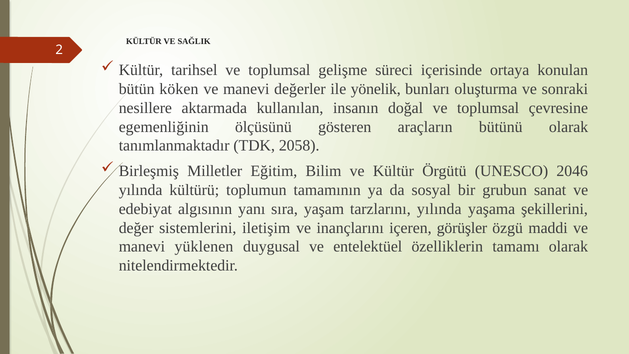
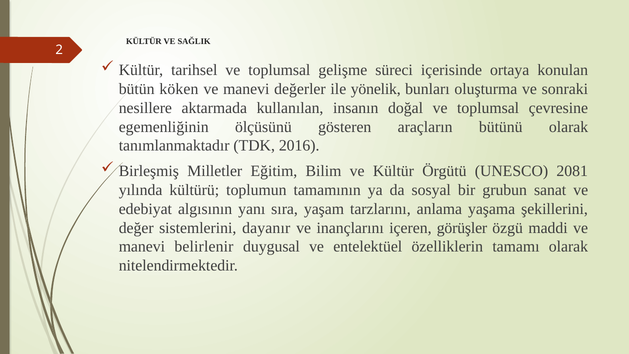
2058: 2058 -> 2016
2046: 2046 -> 2081
tarzlarını yılında: yılında -> anlama
iletişim: iletişim -> dayanır
yüklenen: yüklenen -> belirlenir
